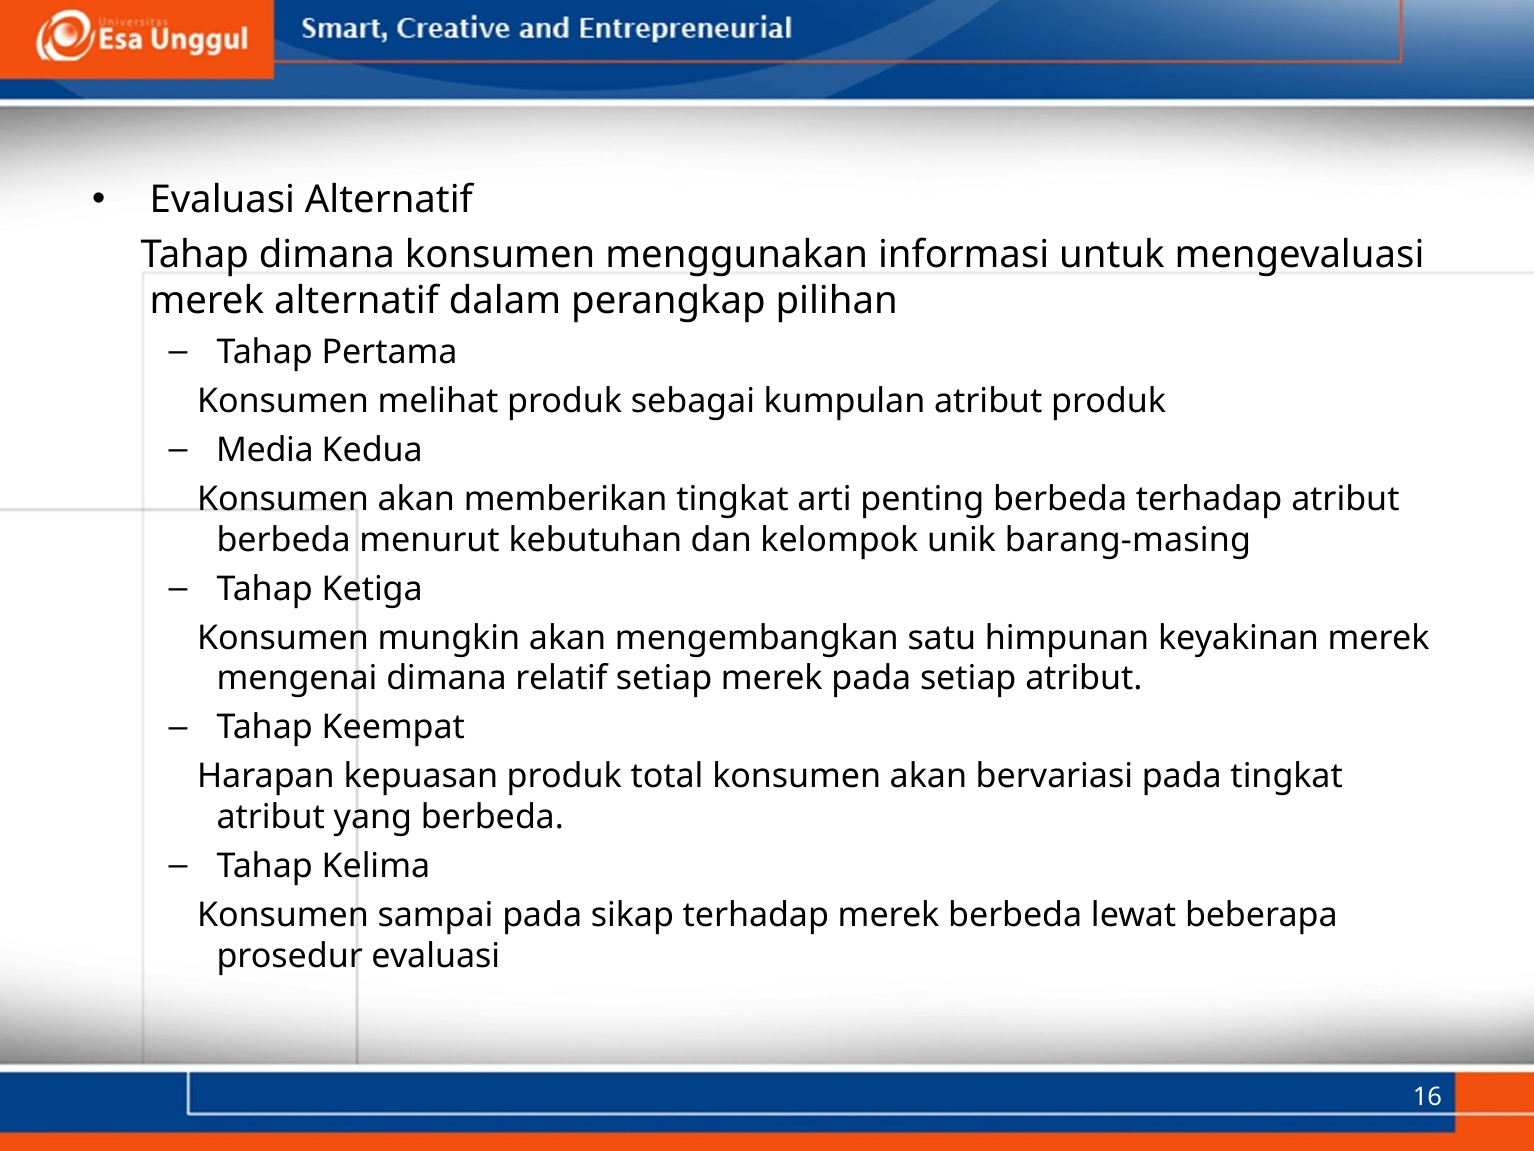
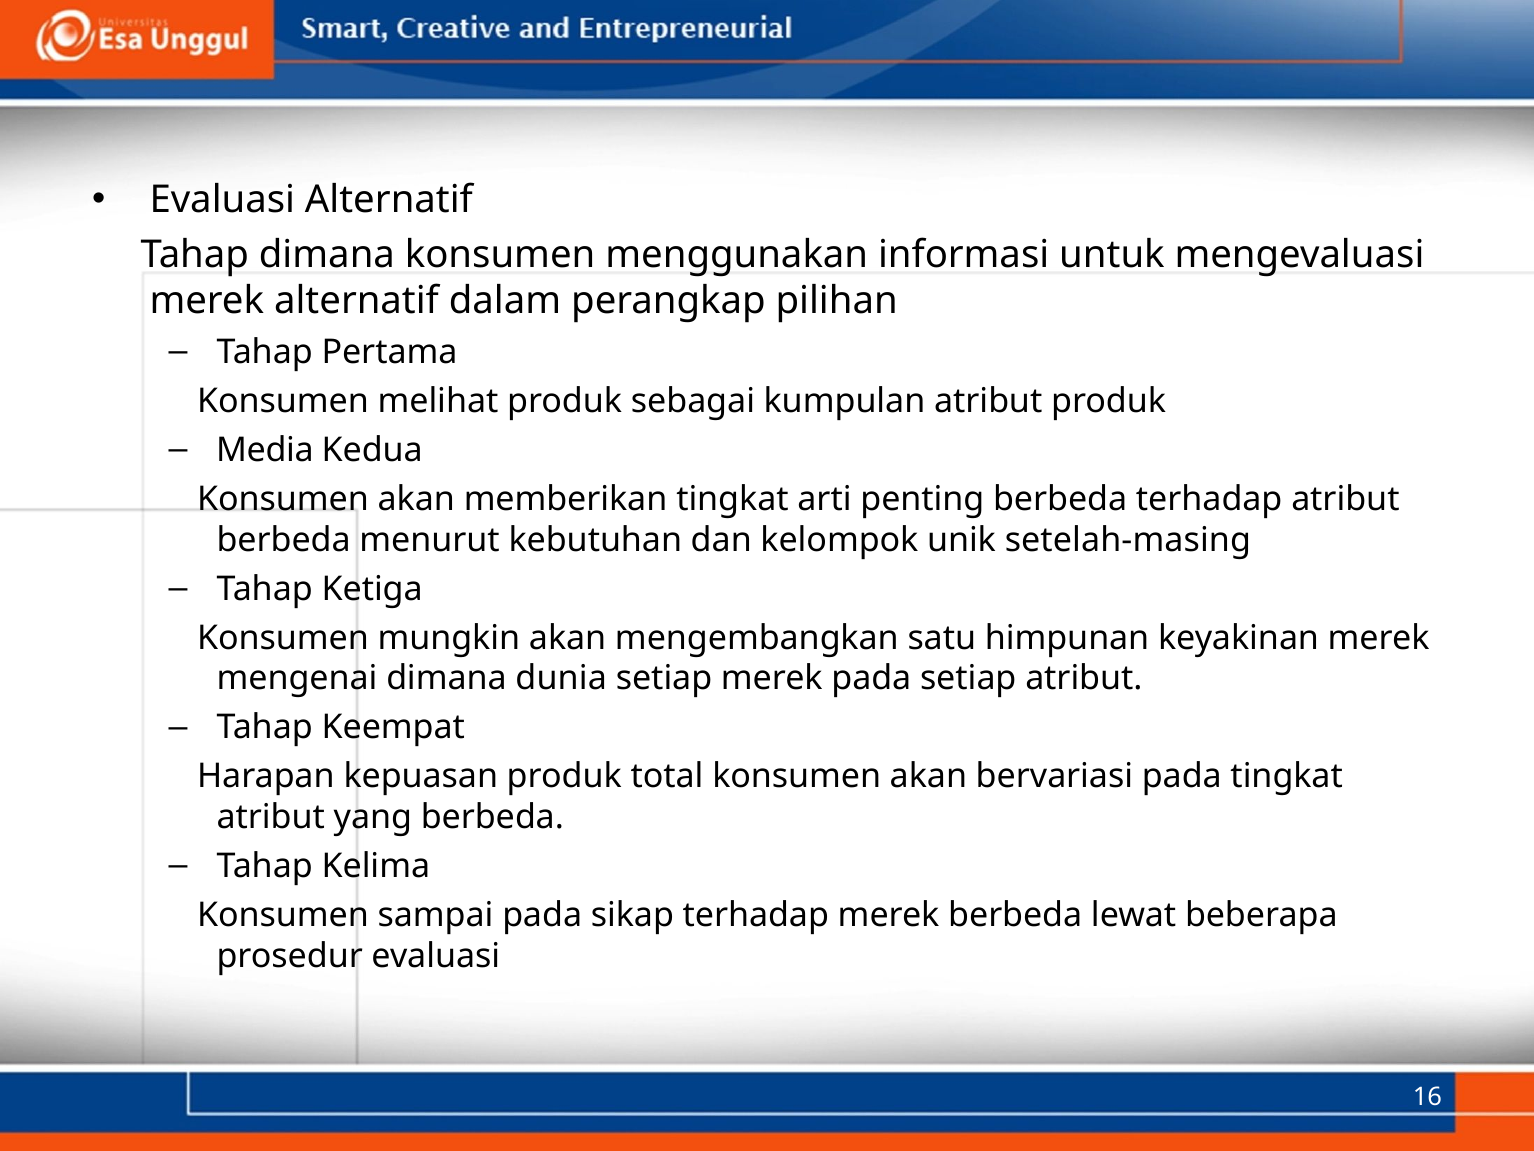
barang-masing: barang-masing -> setelah-masing
relatif: relatif -> dunia
